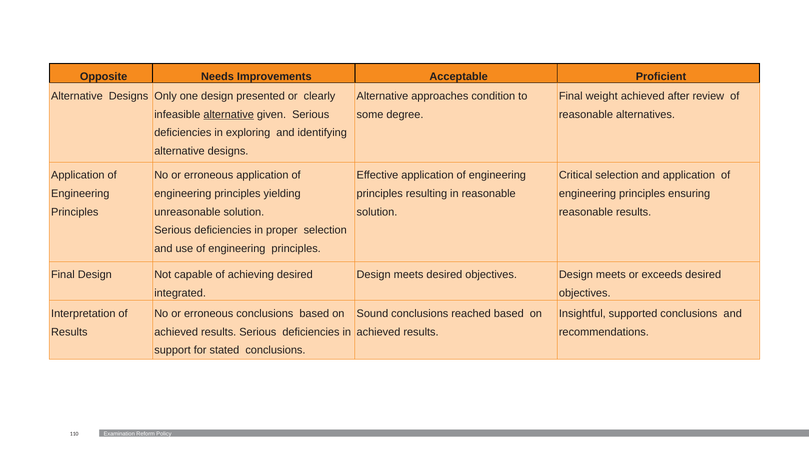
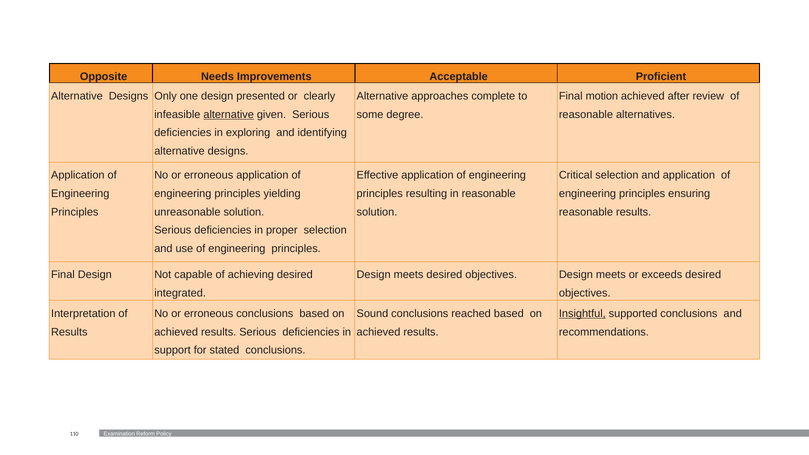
condition: condition -> complete
weight: weight -> motion
Insightful underline: none -> present
